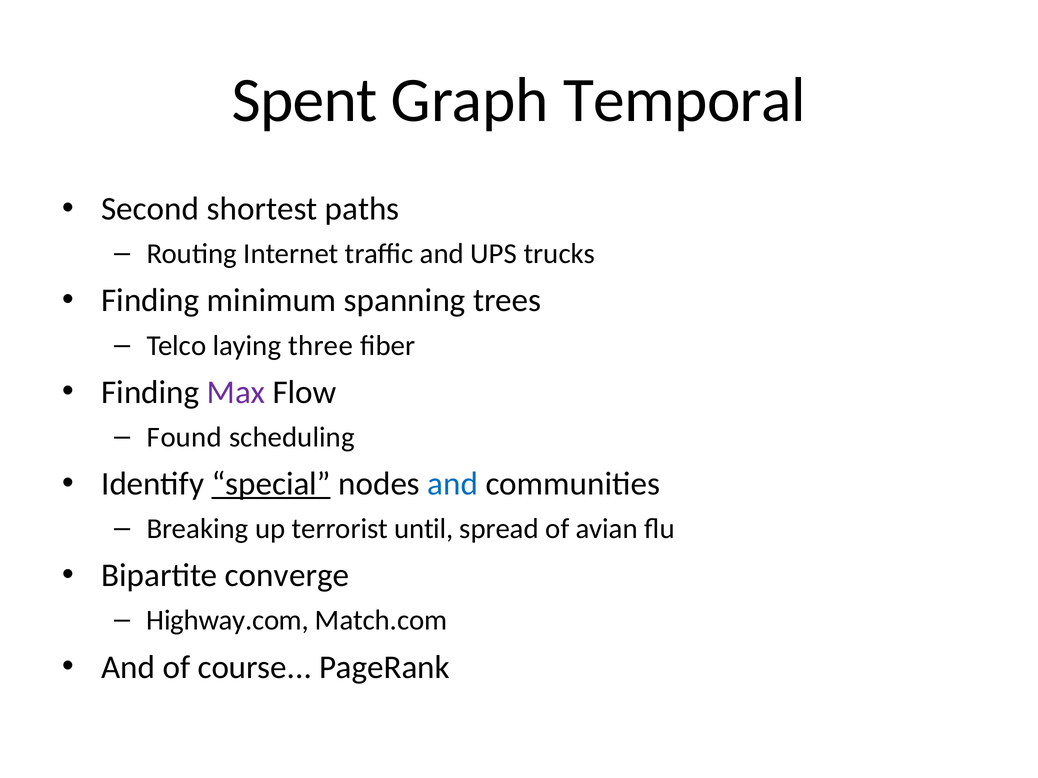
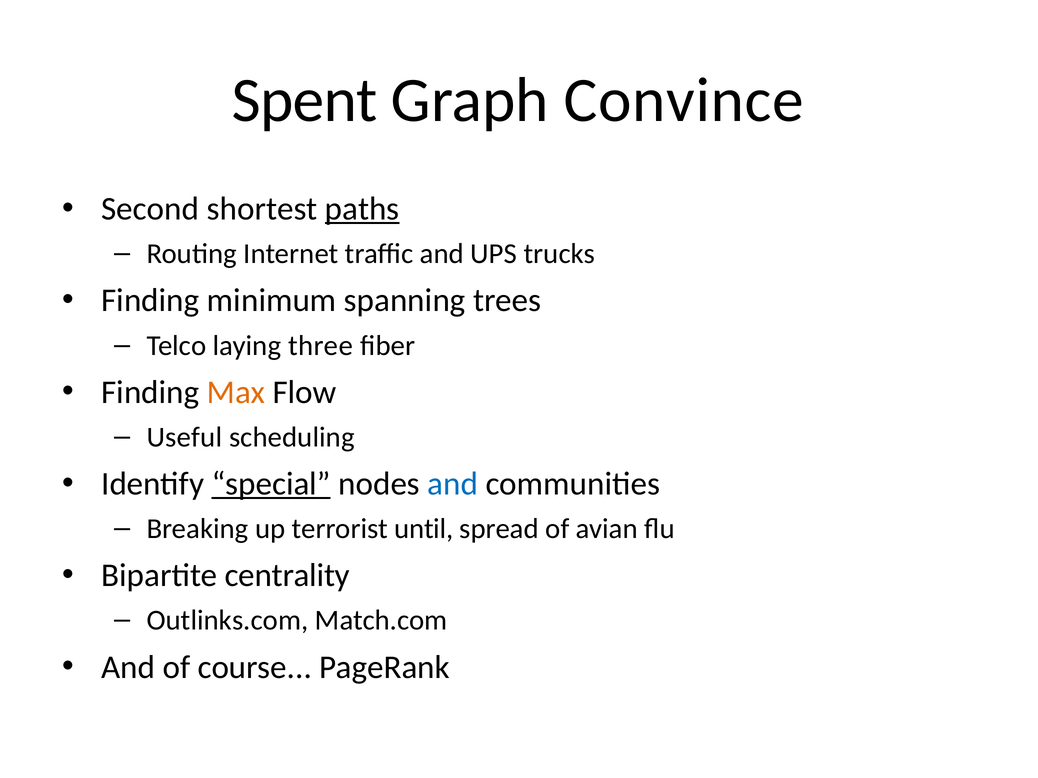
Temporal: Temporal -> Convince
paths underline: none -> present
Max colour: purple -> orange
Found: Found -> Useful
converge: converge -> centrality
Highway.com: Highway.com -> Outlinks.com
